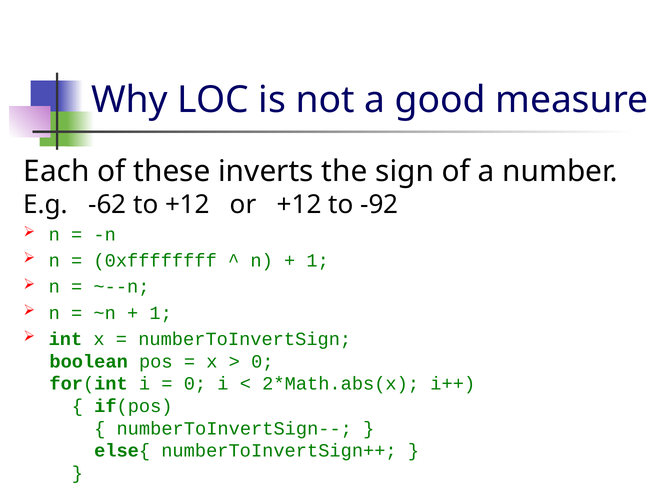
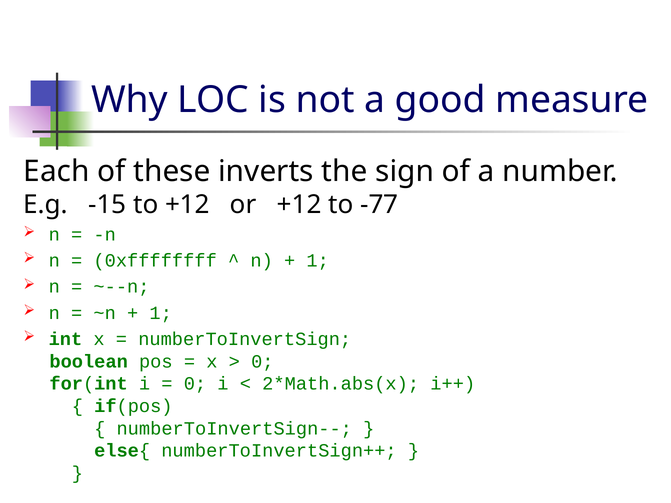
-62: -62 -> -15
-92: -92 -> -77
